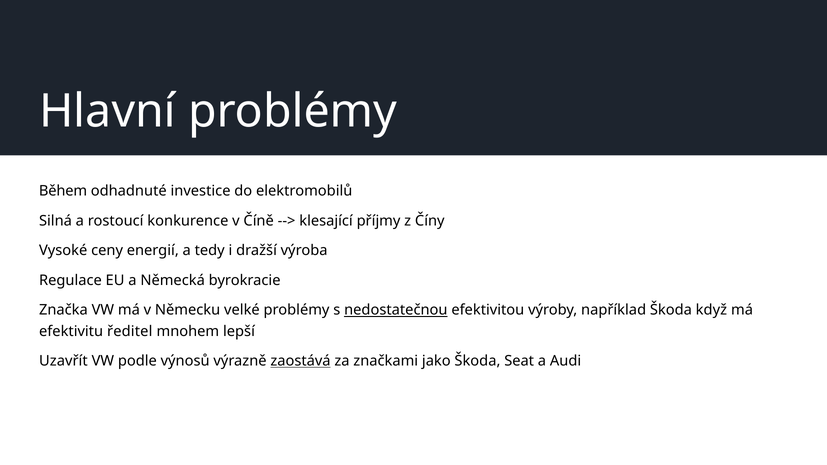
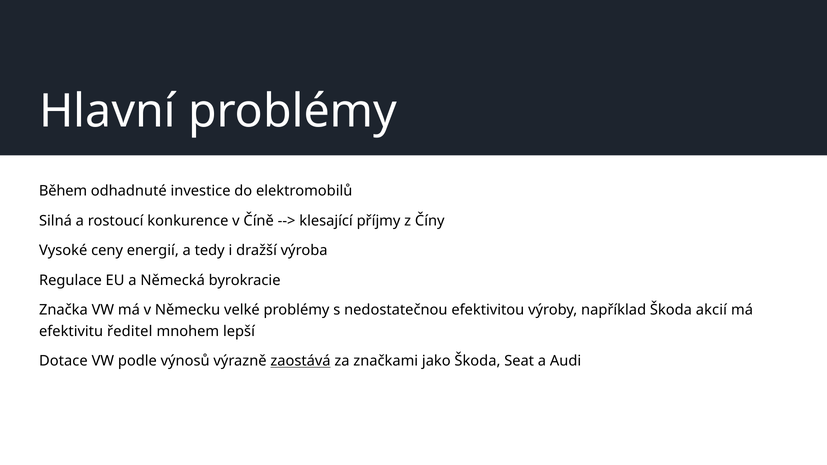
nedostatečnou underline: present -> none
když: když -> akcií
Uzavřít: Uzavřít -> Dotace
